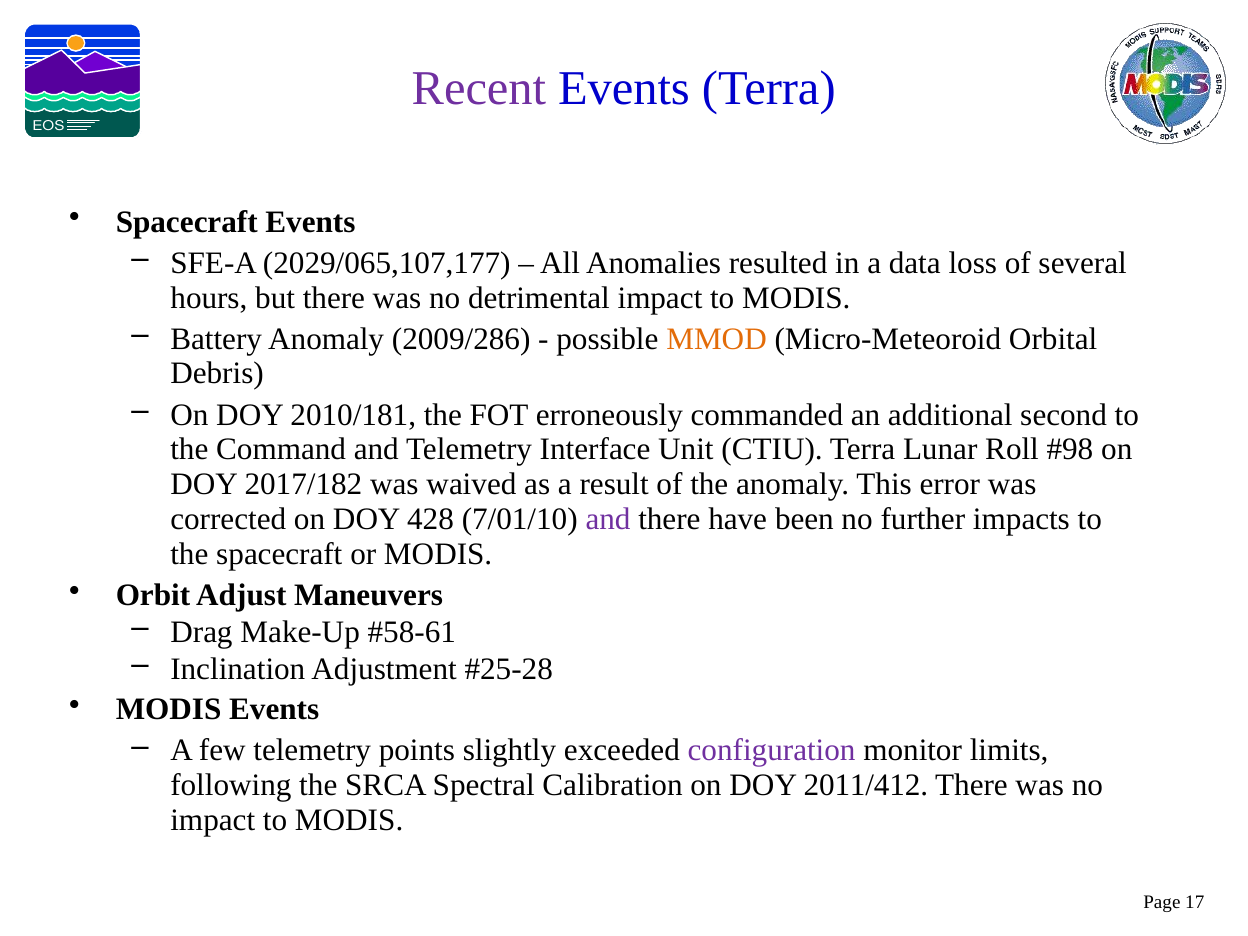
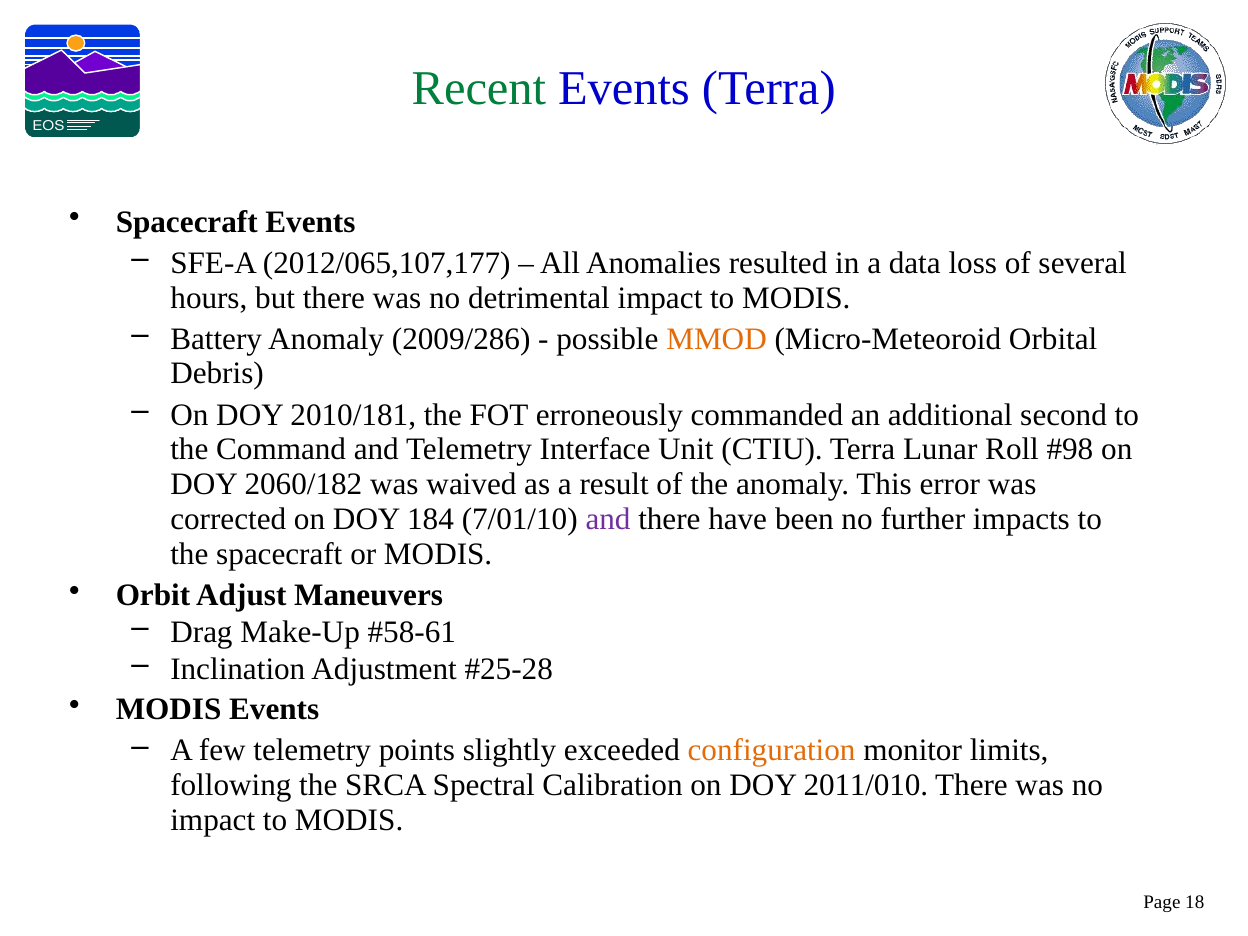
Recent colour: purple -> green
2029/065,107,177: 2029/065,107,177 -> 2012/065,107,177
2017/182: 2017/182 -> 2060/182
428: 428 -> 184
configuration colour: purple -> orange
2011/412: 2011/412 -> 2011/010
17: 17 -> 18
